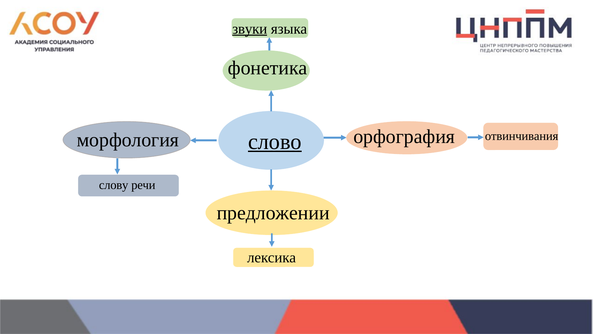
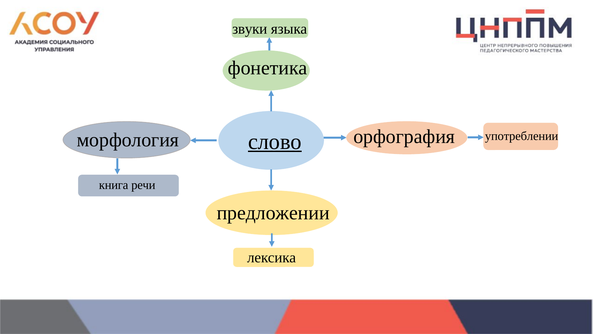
звуки underline: present -> none
отвинчивания: отвинчивания -> употреблении
слову: слову -> книга
